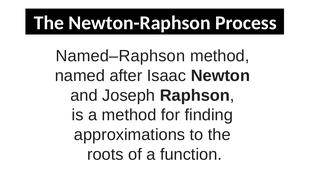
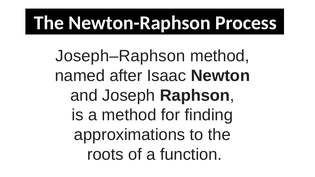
Named–Raphson: Named–Raphson -> Joseph–Raphson
